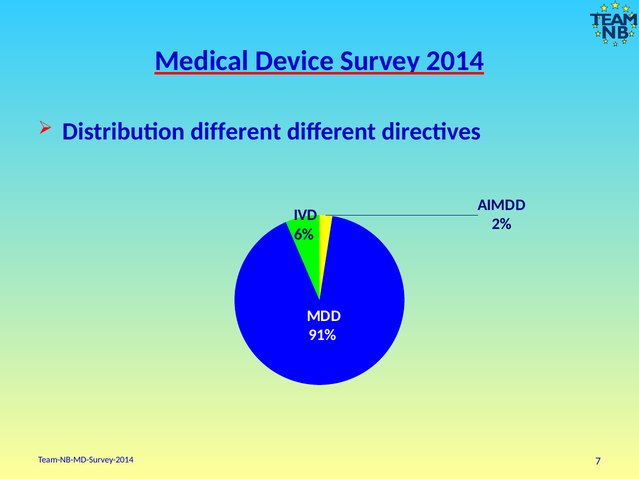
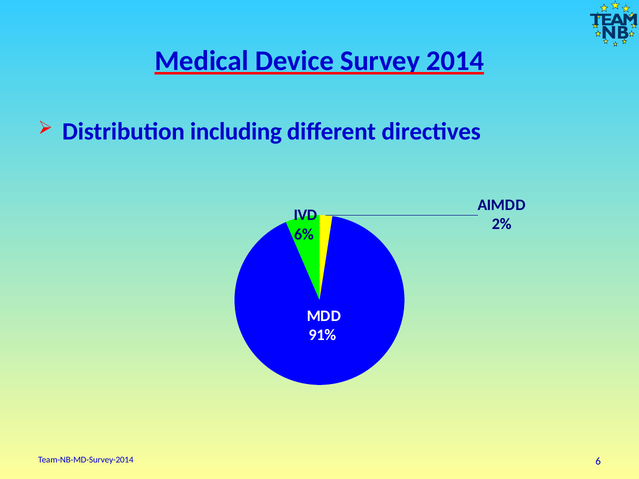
Distribution different: different -> including
7: 7 -> 6
